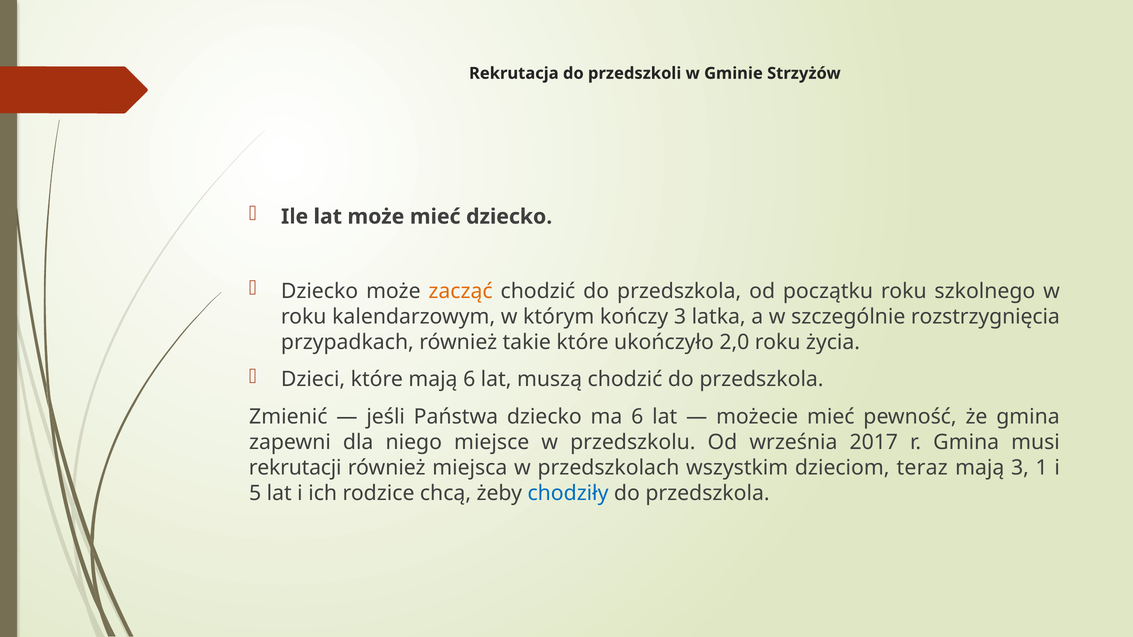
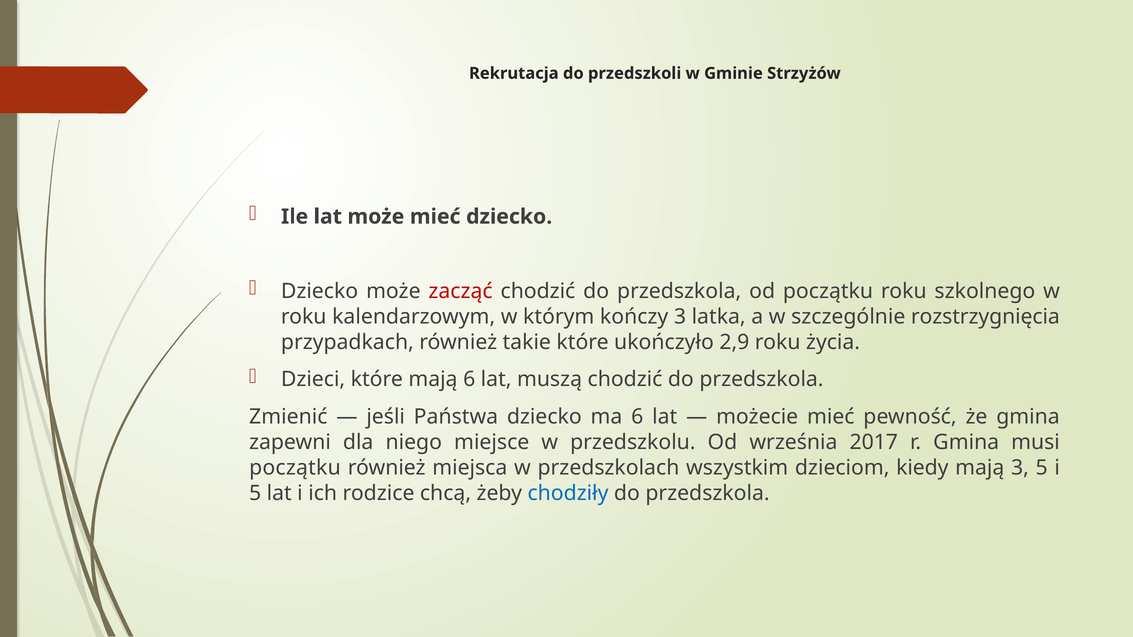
zacząć colour: orange -> red
2,0: 2,0 -> 2,9
rekrutacji at (295, 468): rekrutacji -> początku
teraz: teraz -> kiedy
3 1: 1 -> 5
